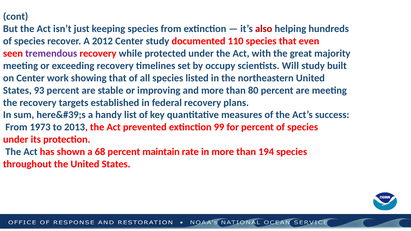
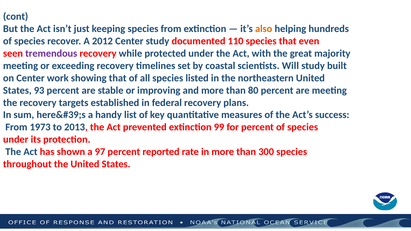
also colour: red -> orange
occupy: occupy -> coastal
68: 68 -> 97
maintain: maintain -> reported
194: 194 -> 300
